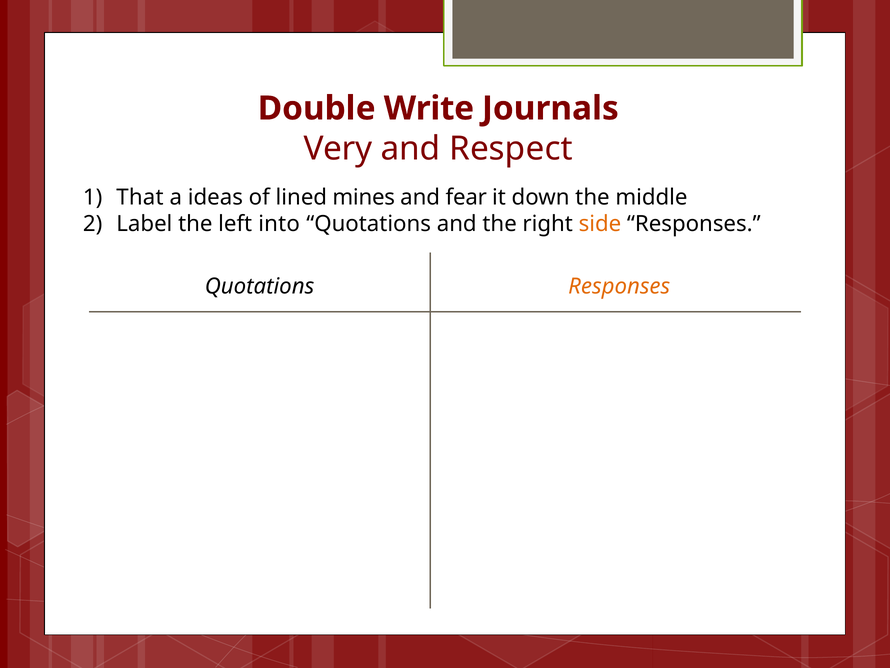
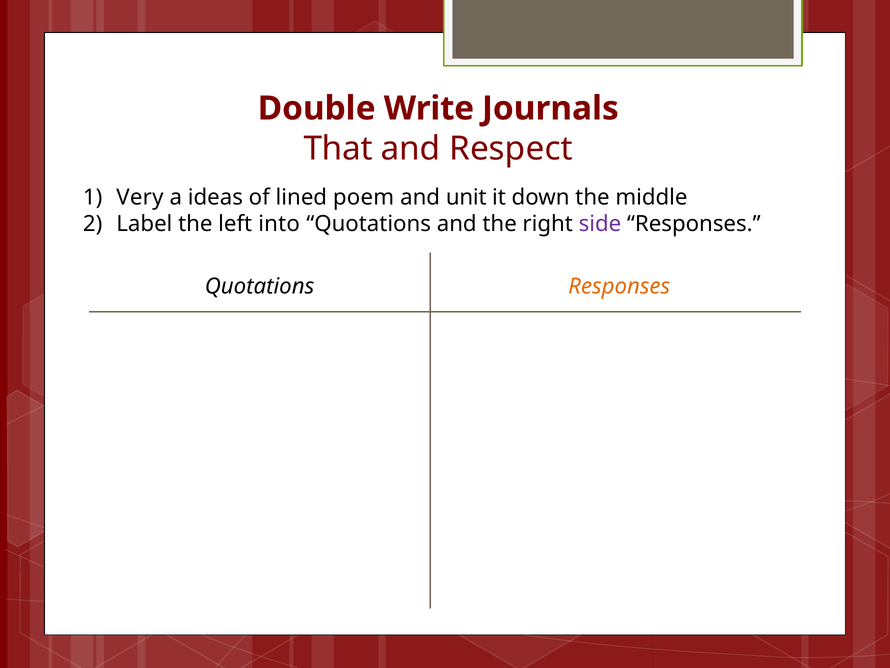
Very: Very -> That
That: That -> Very
mines: mines -> poem
fear: fear -> unit
side colour: orange -> purple
